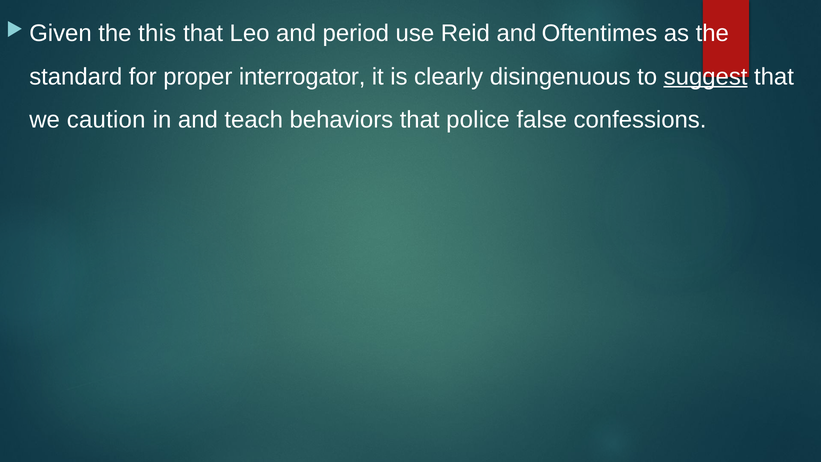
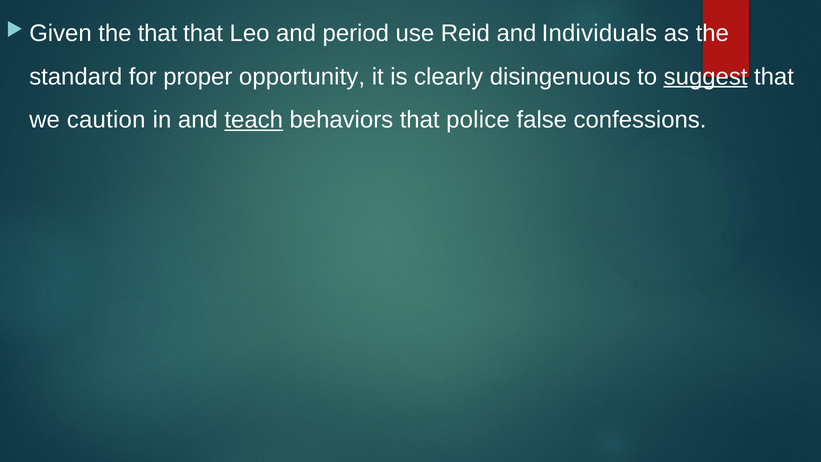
the this: this -> that
Oftentimes: Oftentimes -> Individuals
interrogator: interrogator -> opportunity
teach underline: none -> present
